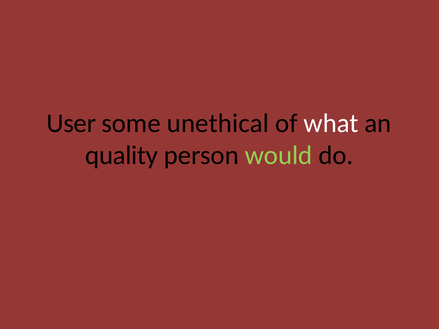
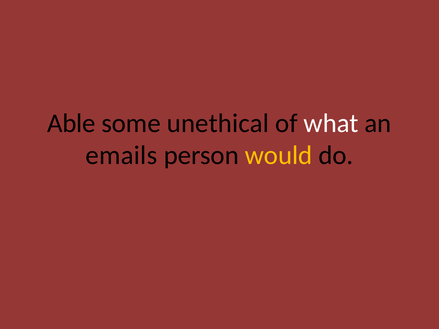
User: User -> Able
quality: quality -> emails
would colour: light green -> yellow
